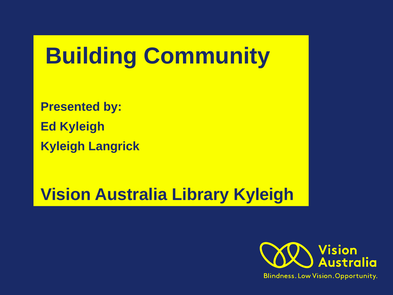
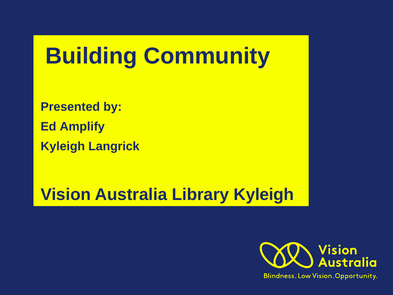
Ed Kyleigh: Kyleigh -> Amplify
